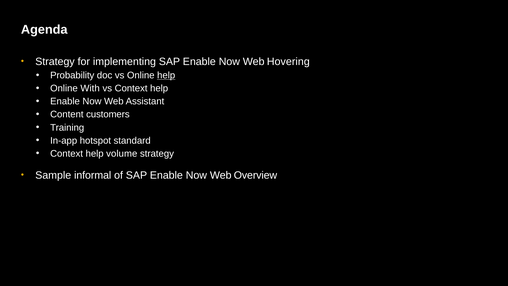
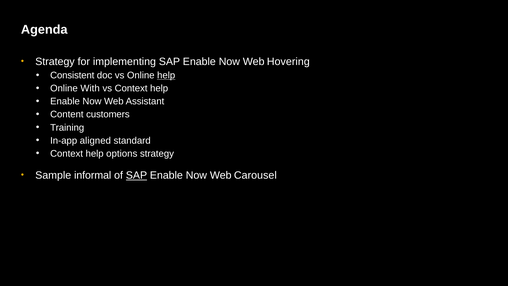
Probability: Probability -> Consistent
hotspot: hotspot -> aligned
volume: volume -> options
SAP at (137, 175) underline: none -> present
Overview: Overview -> Carousel
